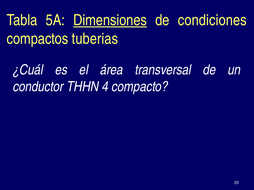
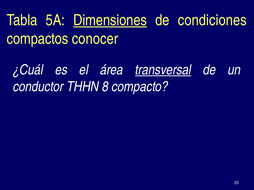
tuberias: tuberias -> conocer
transversal underline: none -> present
4: 4 -> 8
